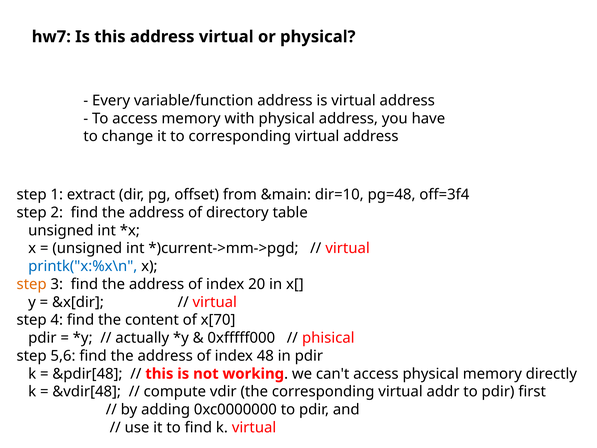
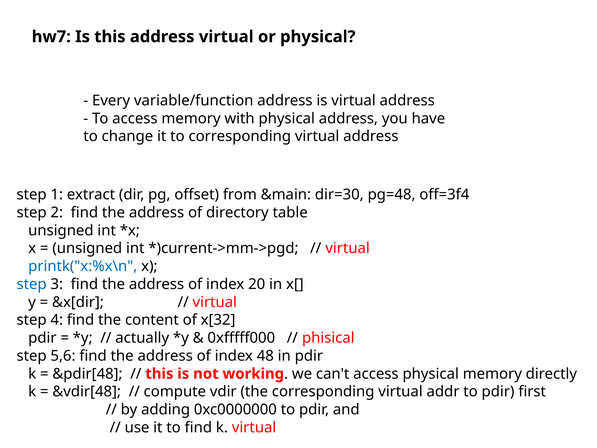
dir=10: dir=10 -> dir=30
step at (32, 284) colour: orange -> blue
x[70: x[70 -> x[32
